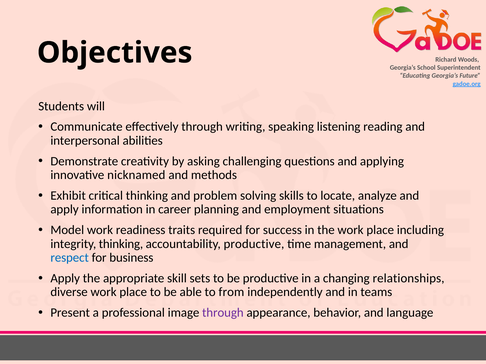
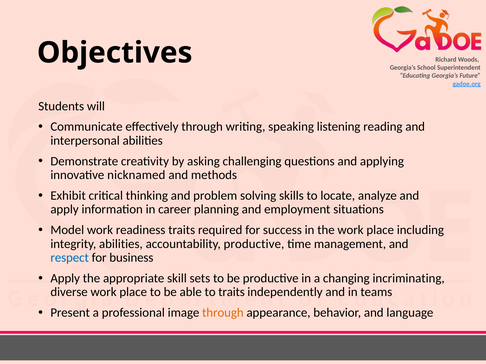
integrity thinking: thinking -> abilities
relationships: relationships -> incriminating
to from: from -> traits
through at (223, 313) colour: purple -> orange
